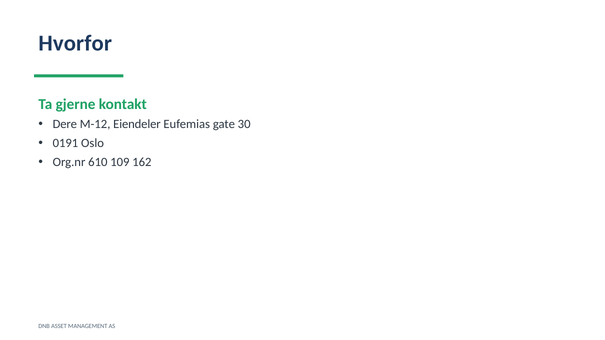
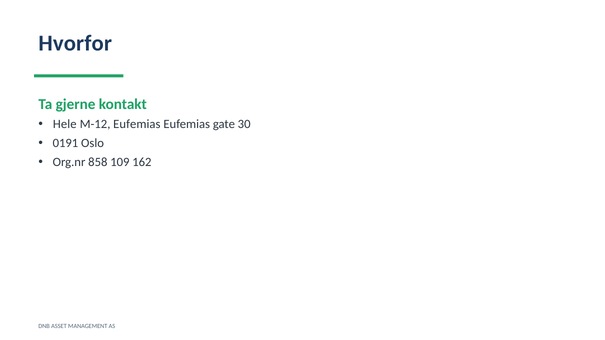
Dere: Dere -> Hele
M-12 Eiendeler: Eiendeler -> Eufemias
610: 610 -> 858
